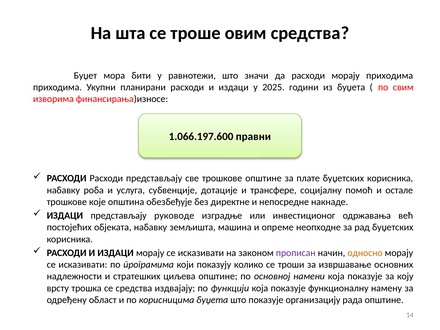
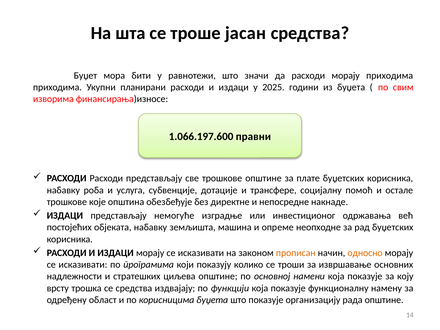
овим: овим -> јасан
руководе: руководе -> немогуће
прописан colour: purple -> orange
